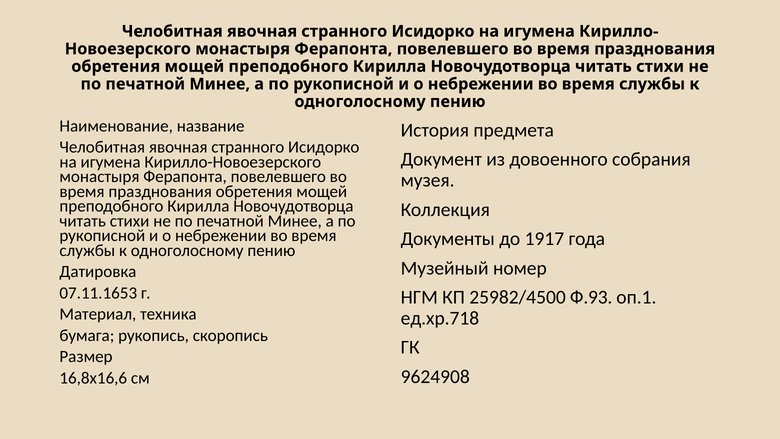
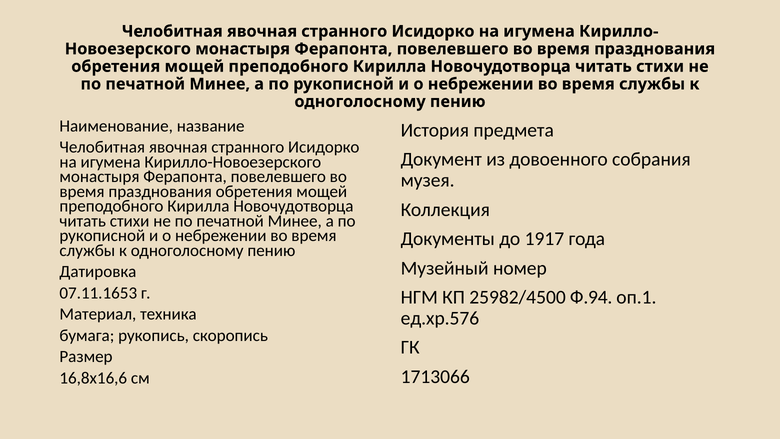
Ф.93: Ф.93 -> Ф.94
ед.хр.718: ед.хр.718 -> ед.хр.576
9624908: 9624908 -> 1713066
